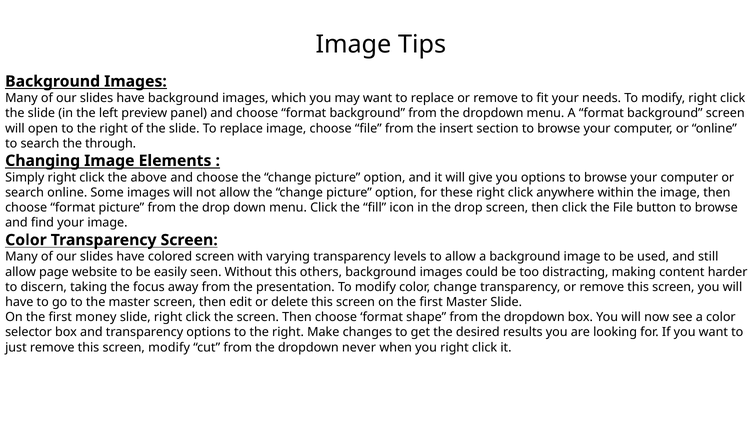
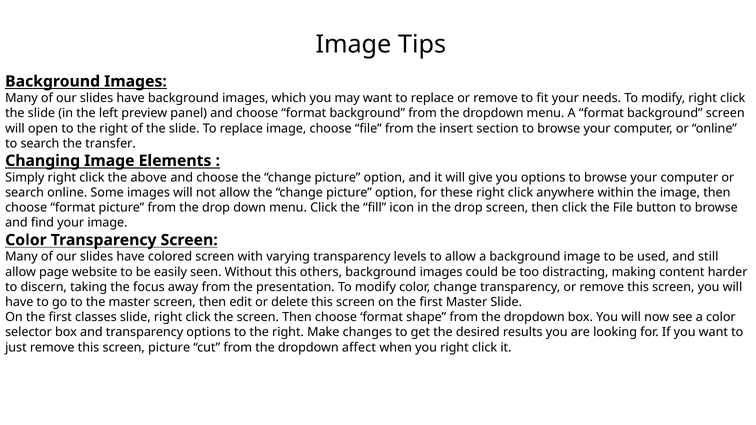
through: through -> transfer
money: money -> classes
screen modify: modify -> picture
never: never -> affect
